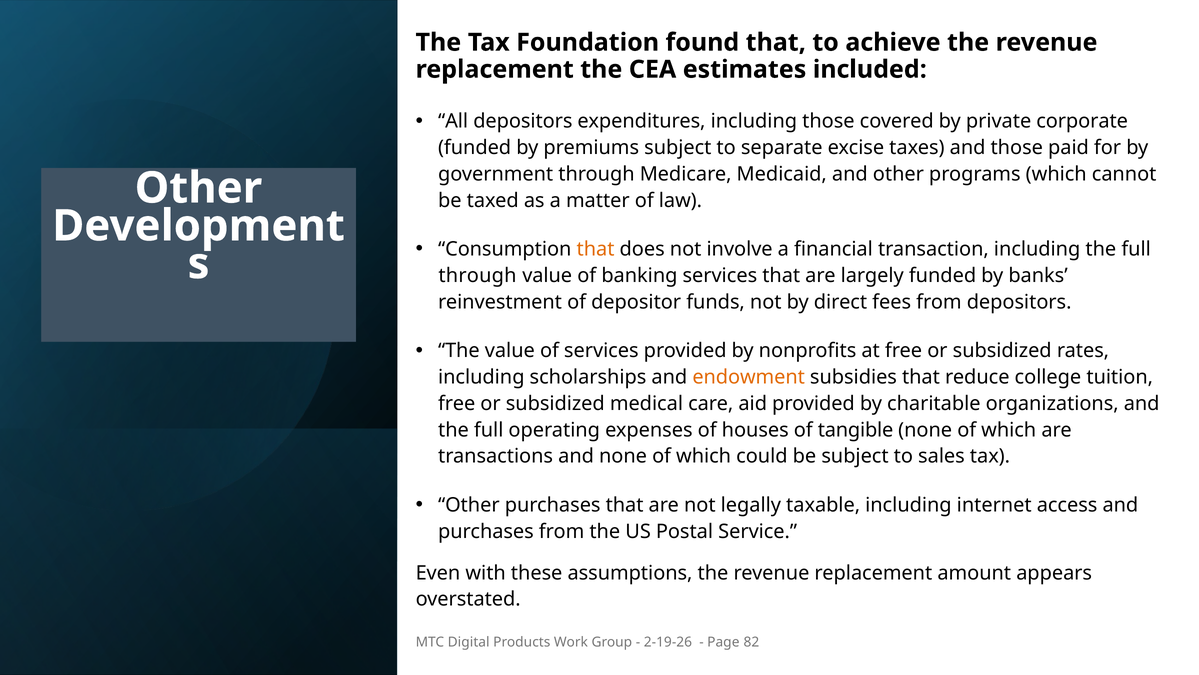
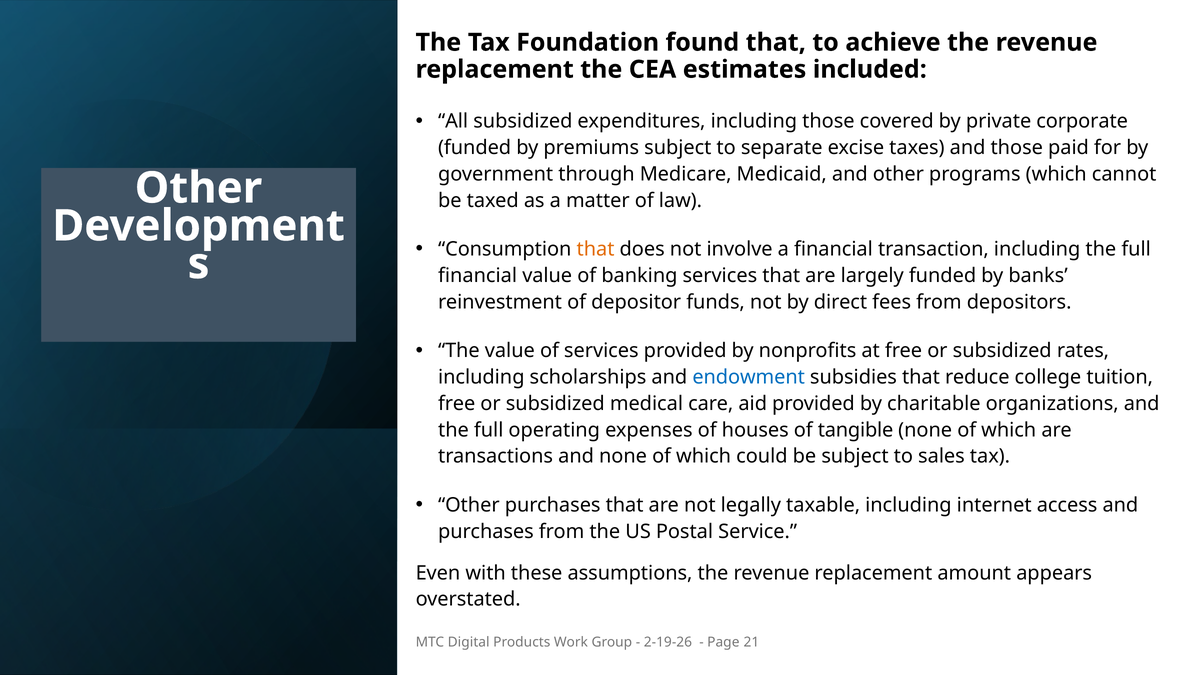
All depositors: depositors -> subsidized
through at (477, 275): through -> financial
endowment colour: orange -> blue
82: 82 -> 21
